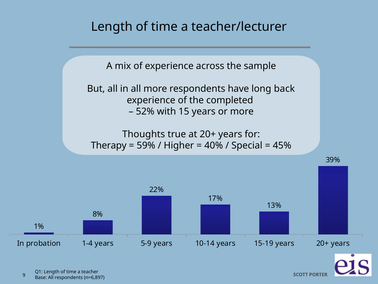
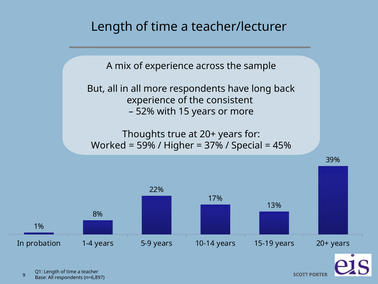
completed: completed -> consistent
Therapy: Therapy -> Worked
40%: 40% -> 37%
